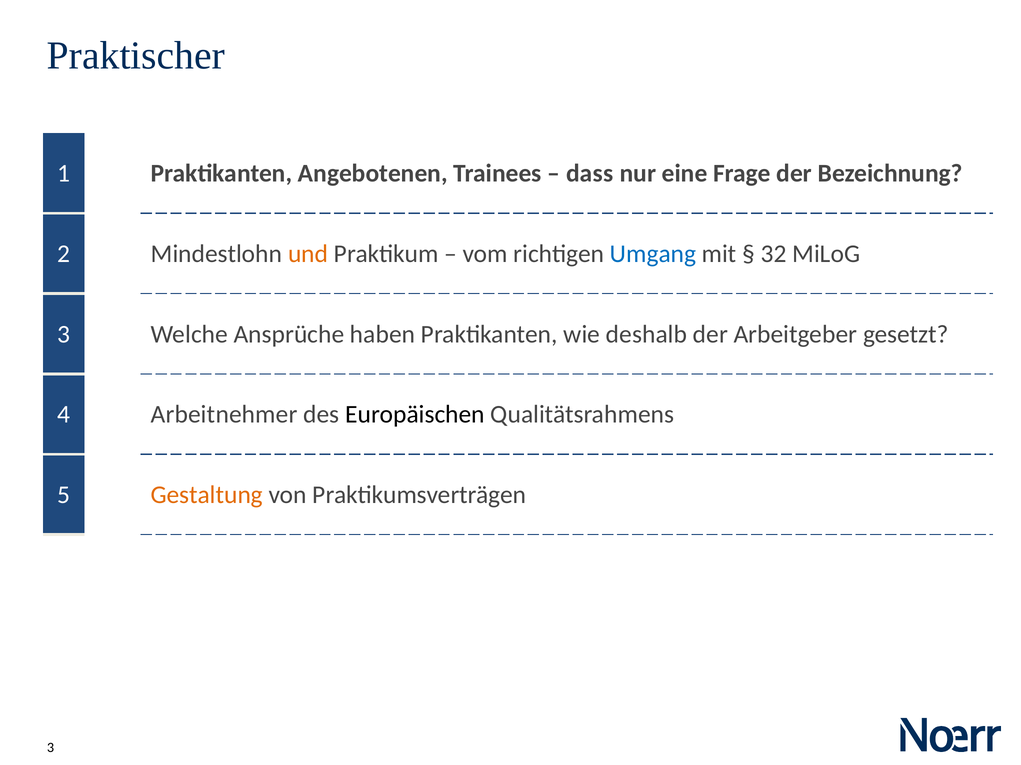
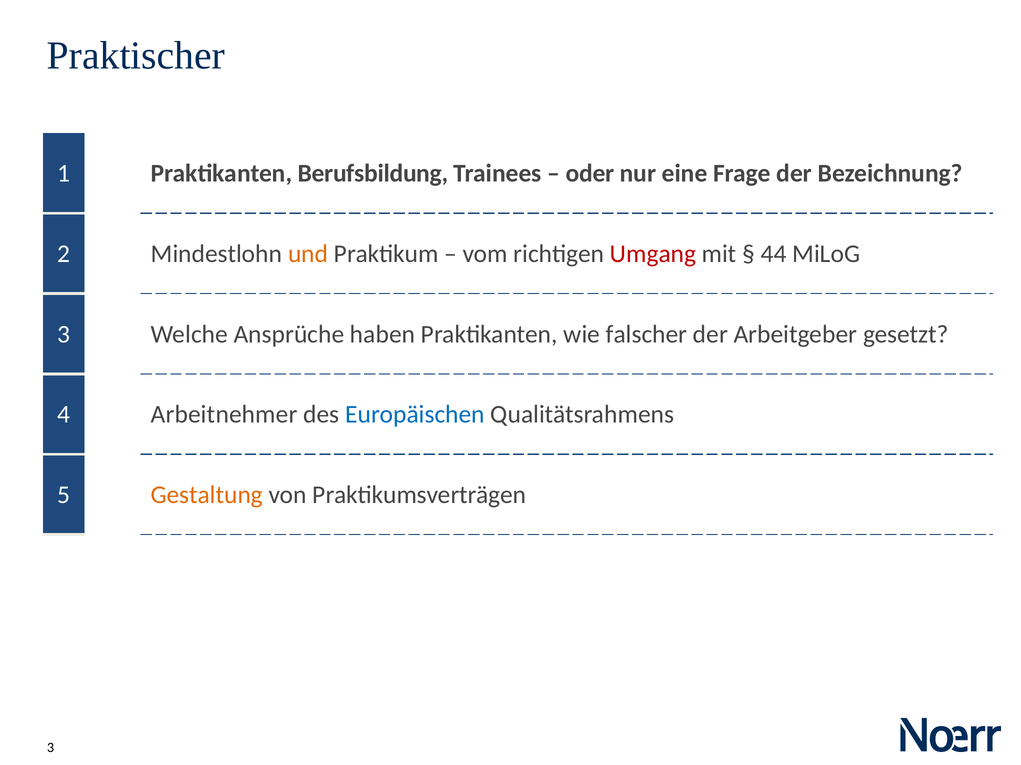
Angebotenen: Angebotenen -> Berufsbildung
dass: dass -> oder
Umgang colour: blue -> red
32: 32 -> 44
deshalb: deshalb -> falscher
Europäischen colour: black -> blue
